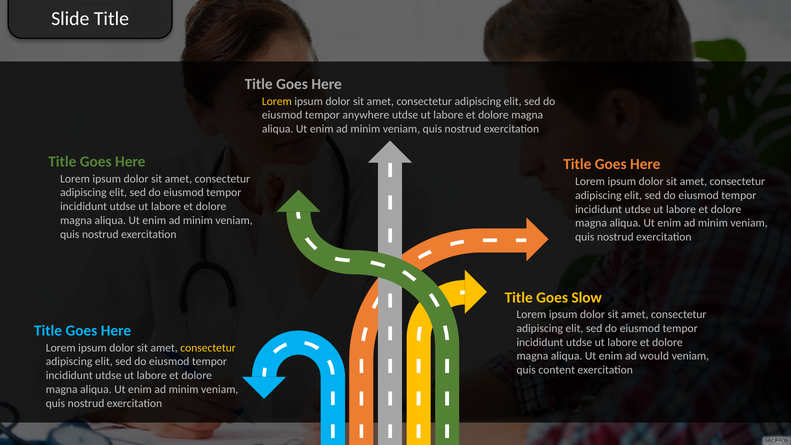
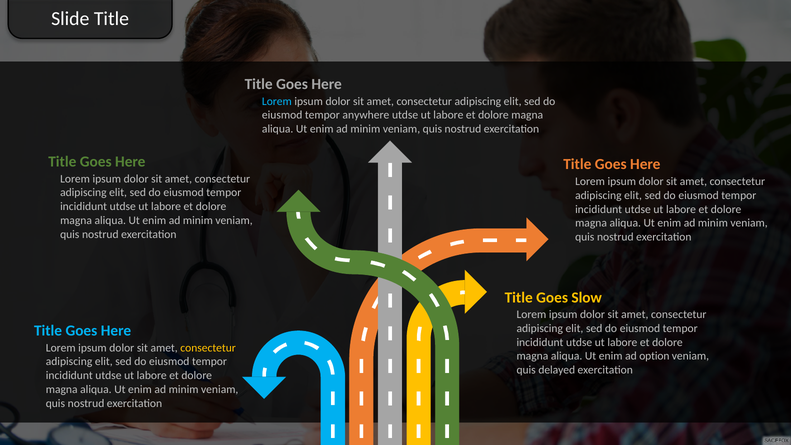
Lorem at (277, 101) colour: yellow -> light blue
would: would -> option
content: content -> delayed
